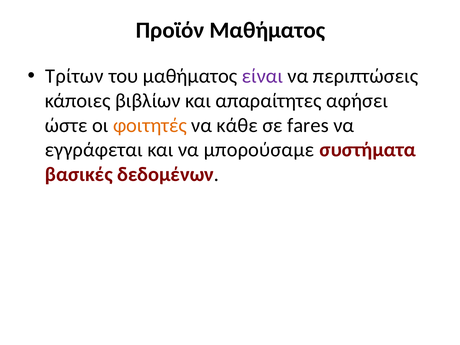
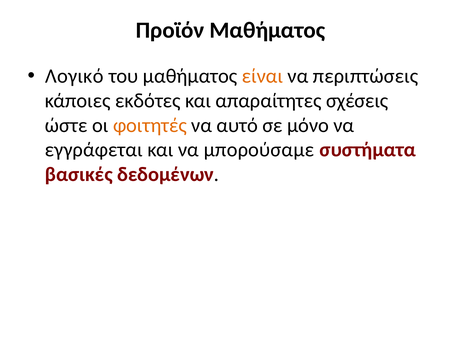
Τρίτων: Τρίτων -> Λογικό
είναι colour: purple -> orange
βιβλίων: βιβλίων -> εκδότες
αφήσει: αφήσει -> σχέσεις
κάθε: κάθε -> αυτό
fares: fares -> μόνο
